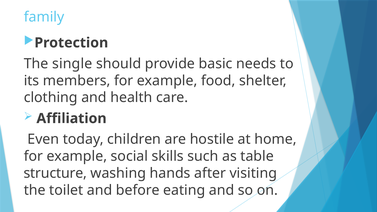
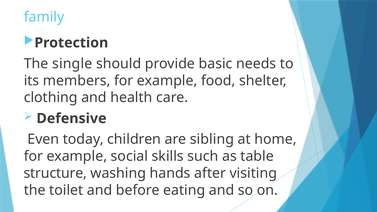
Affiliation: Affiliation -> Defensive
hostile: hostile -> sibling
